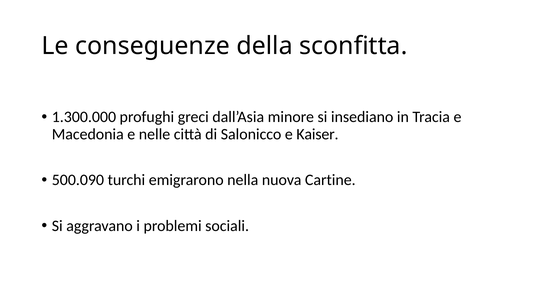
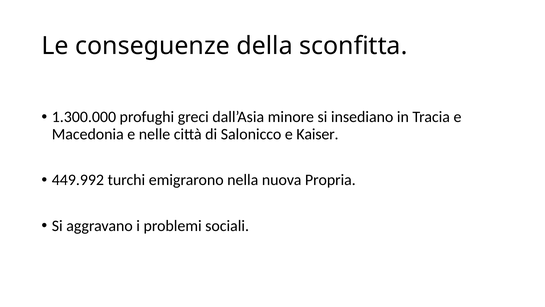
500.090: 500.090 -> 449.992
Cartine: Cartine -> Propria
